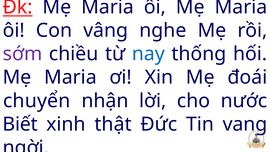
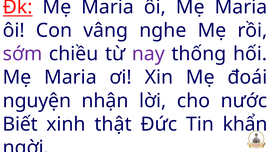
nay colour: blue -> purple
chuyển: chuyển -> nguyện
vang: vang -> khẩn
